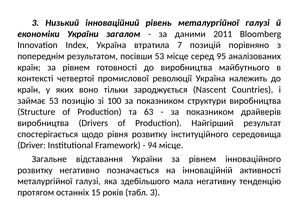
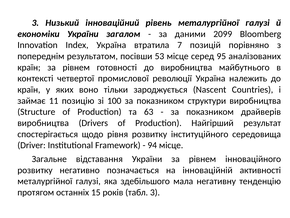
2011: 2011 -> 2099
займає 53: 53 -> 11
